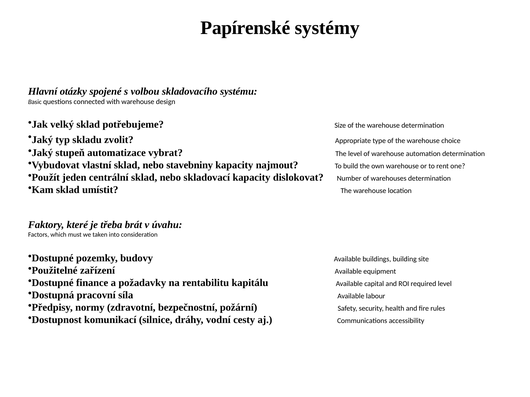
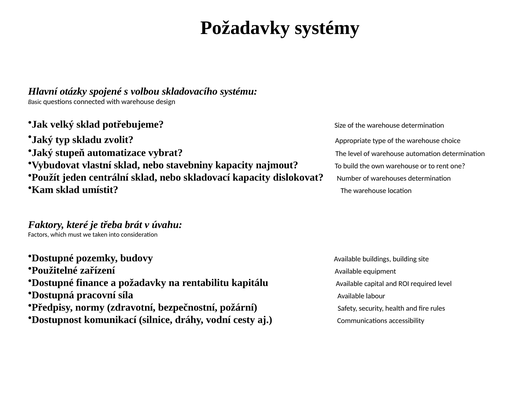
Papírenské at (245, 28): Papírenské -> Požadavky
